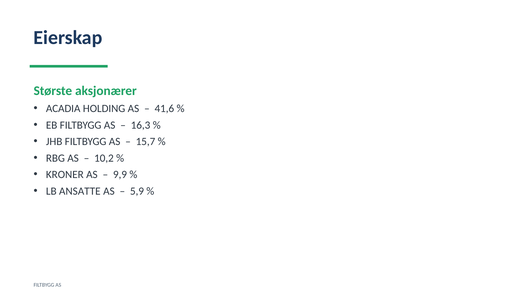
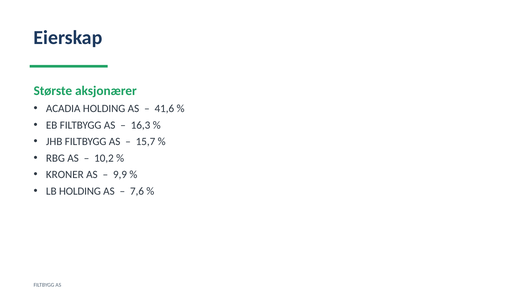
LB ANSATTE: ANSATTE -> HOLDING
5,9: 5,9 -> 7,6
